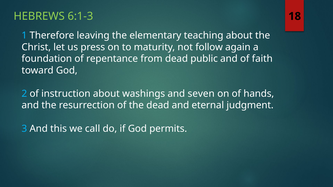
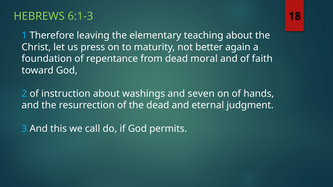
follow: follow -> better
public: public -> moral
